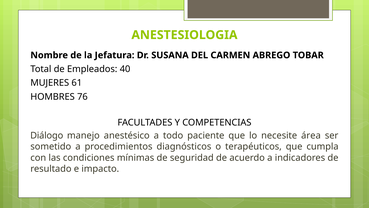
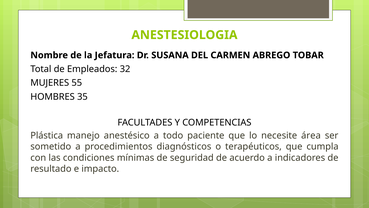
40: 40 -> 32
61: 61 -> 55
76: 76 -> 35
Diálogo: Diálogo -> Plástica
